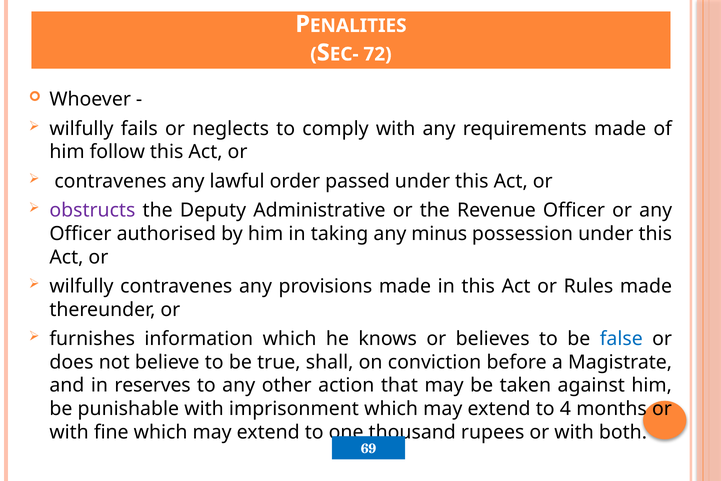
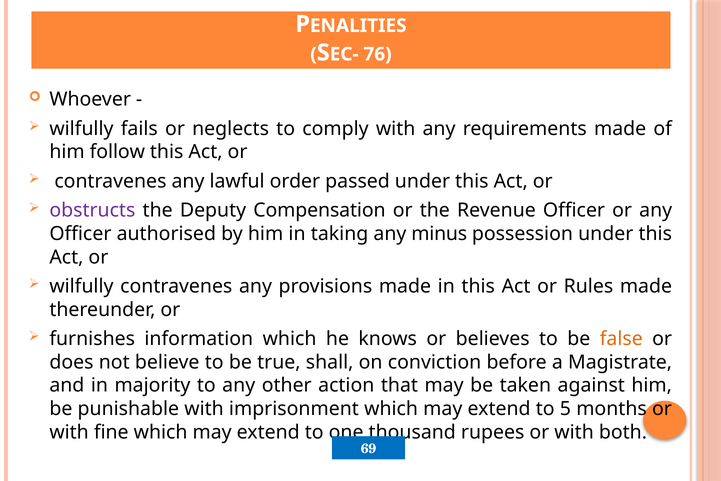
72: 72 -> 76
Administrative: Administrative -> Compensation
false colour: blue -> orange
reserves: reserves -> majority
4: 4 -> 5
